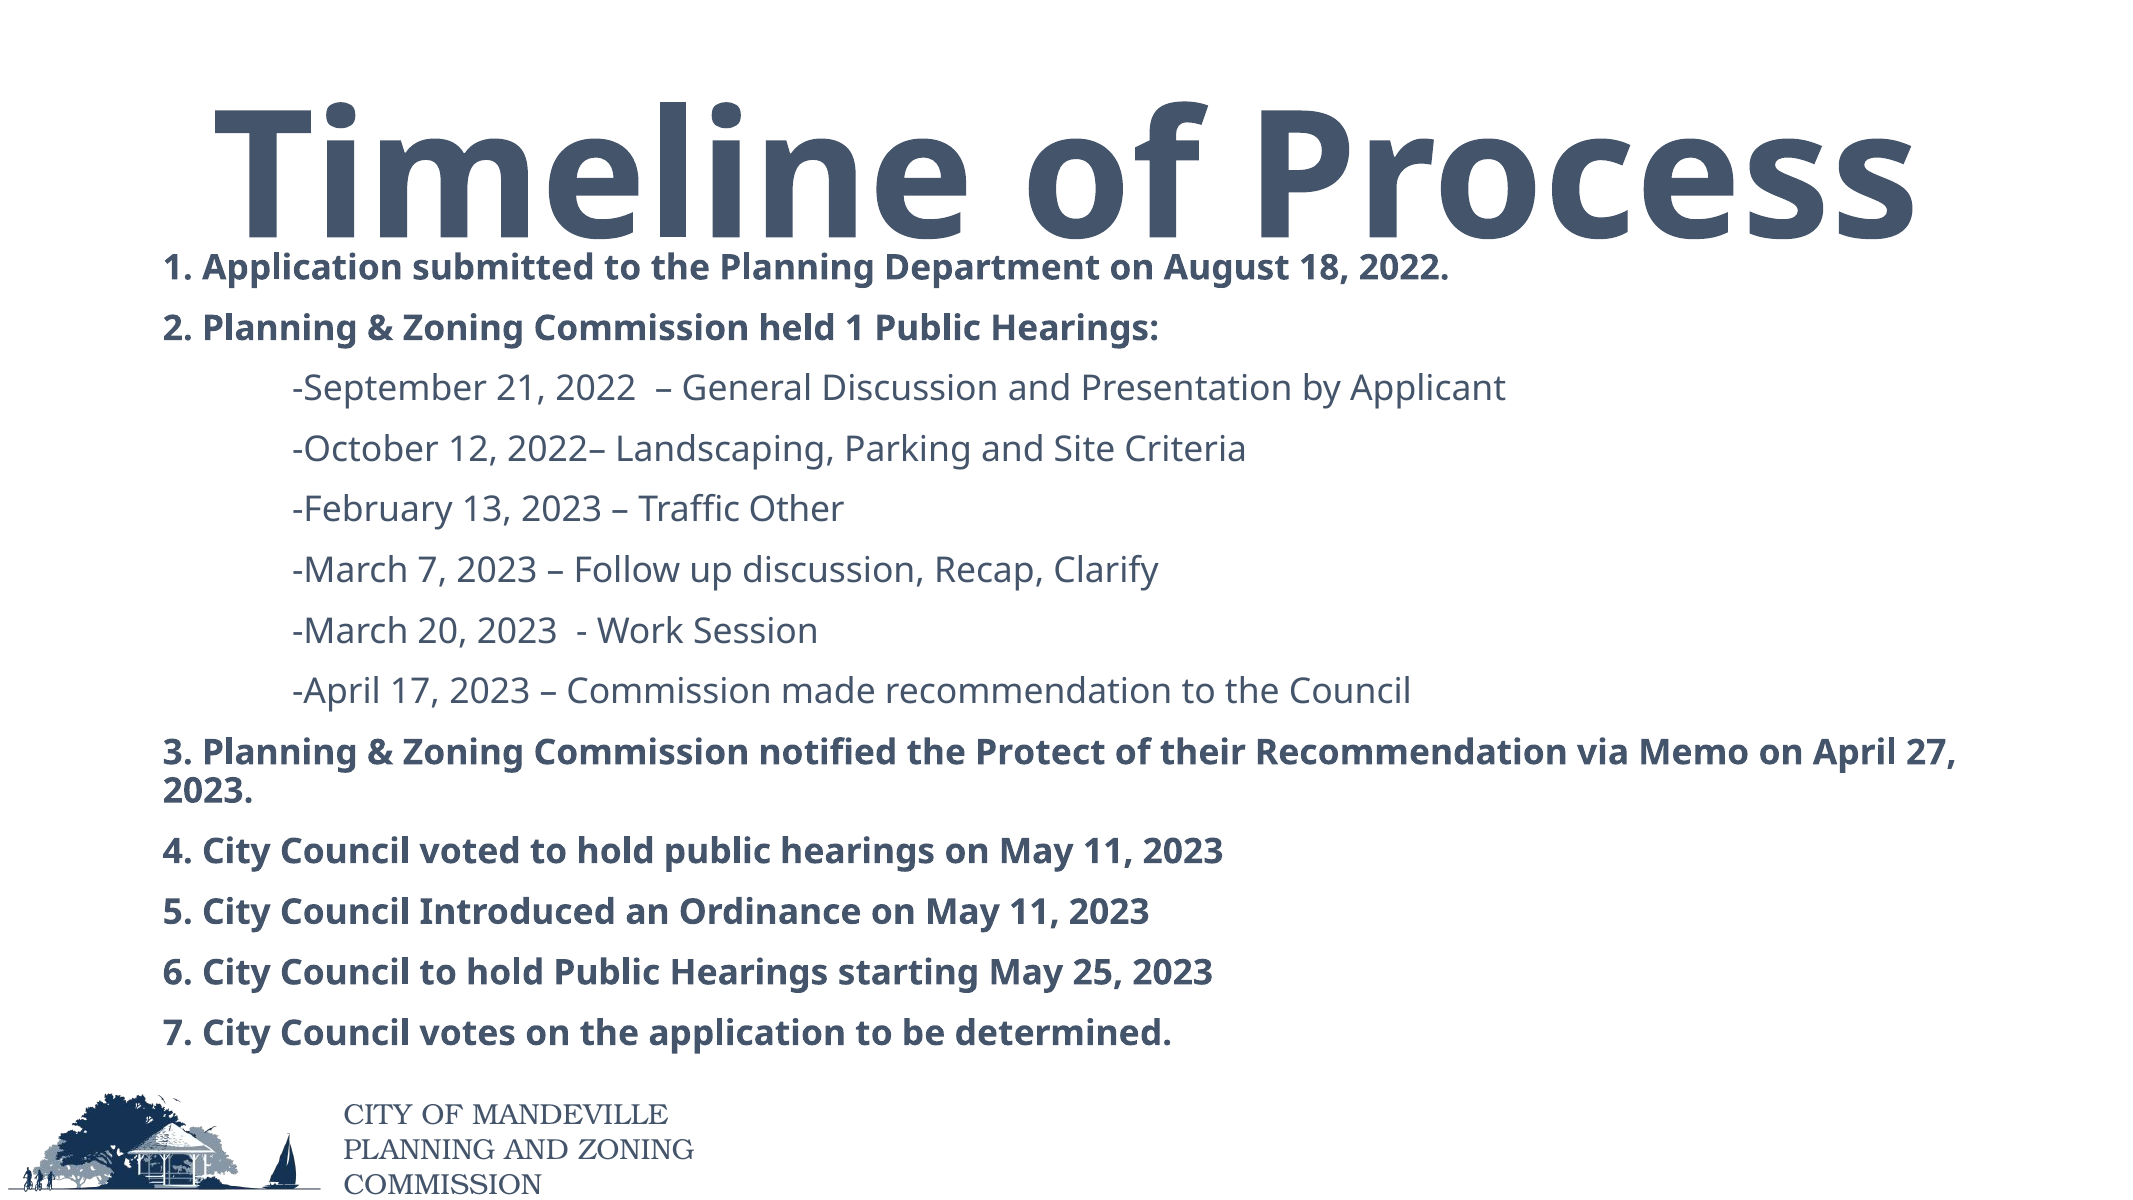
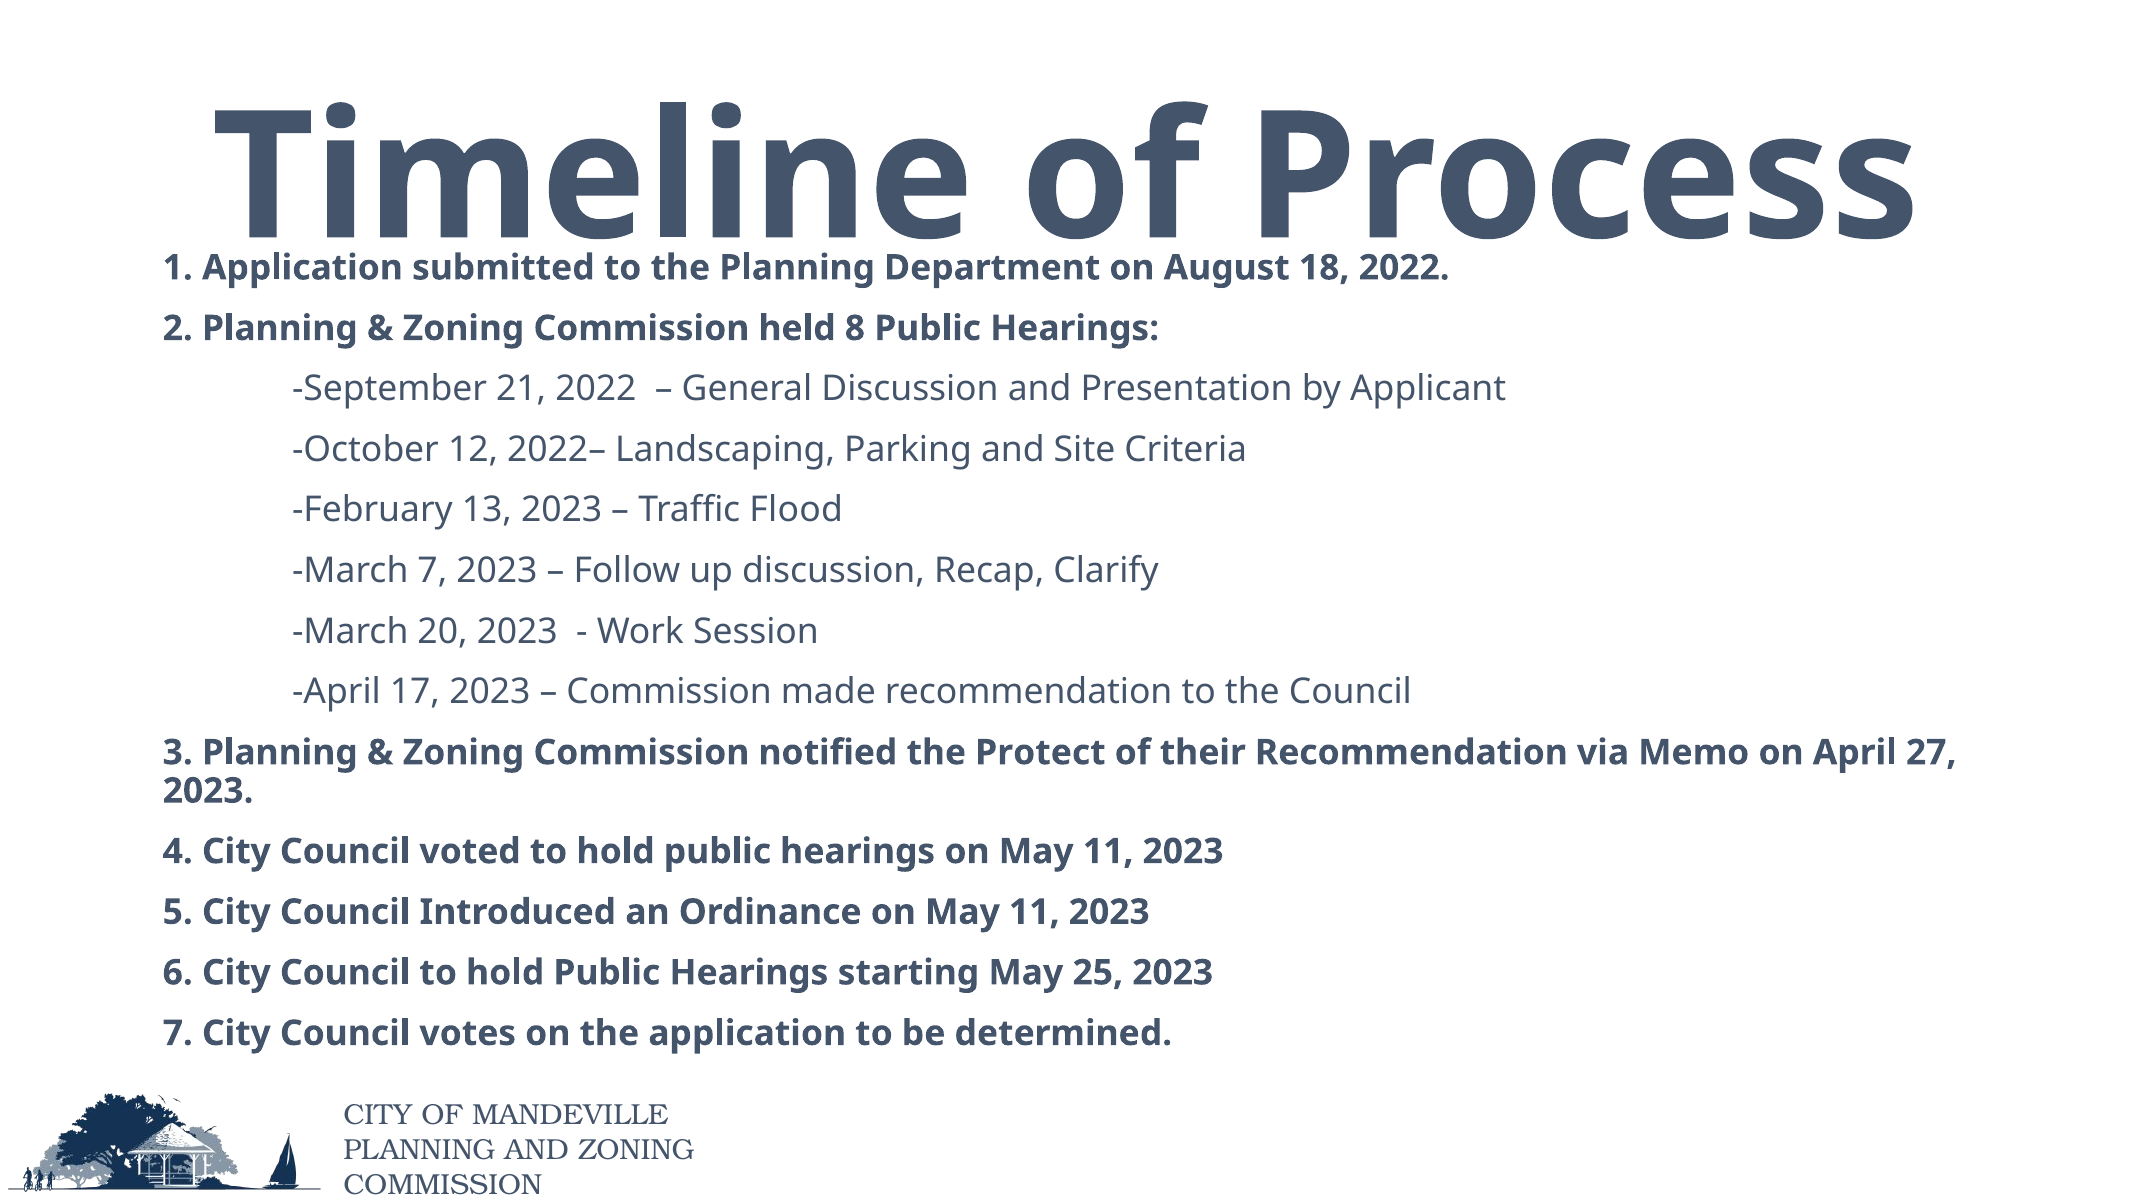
held 1: 1 -> 8
Other: Other -> Flood
